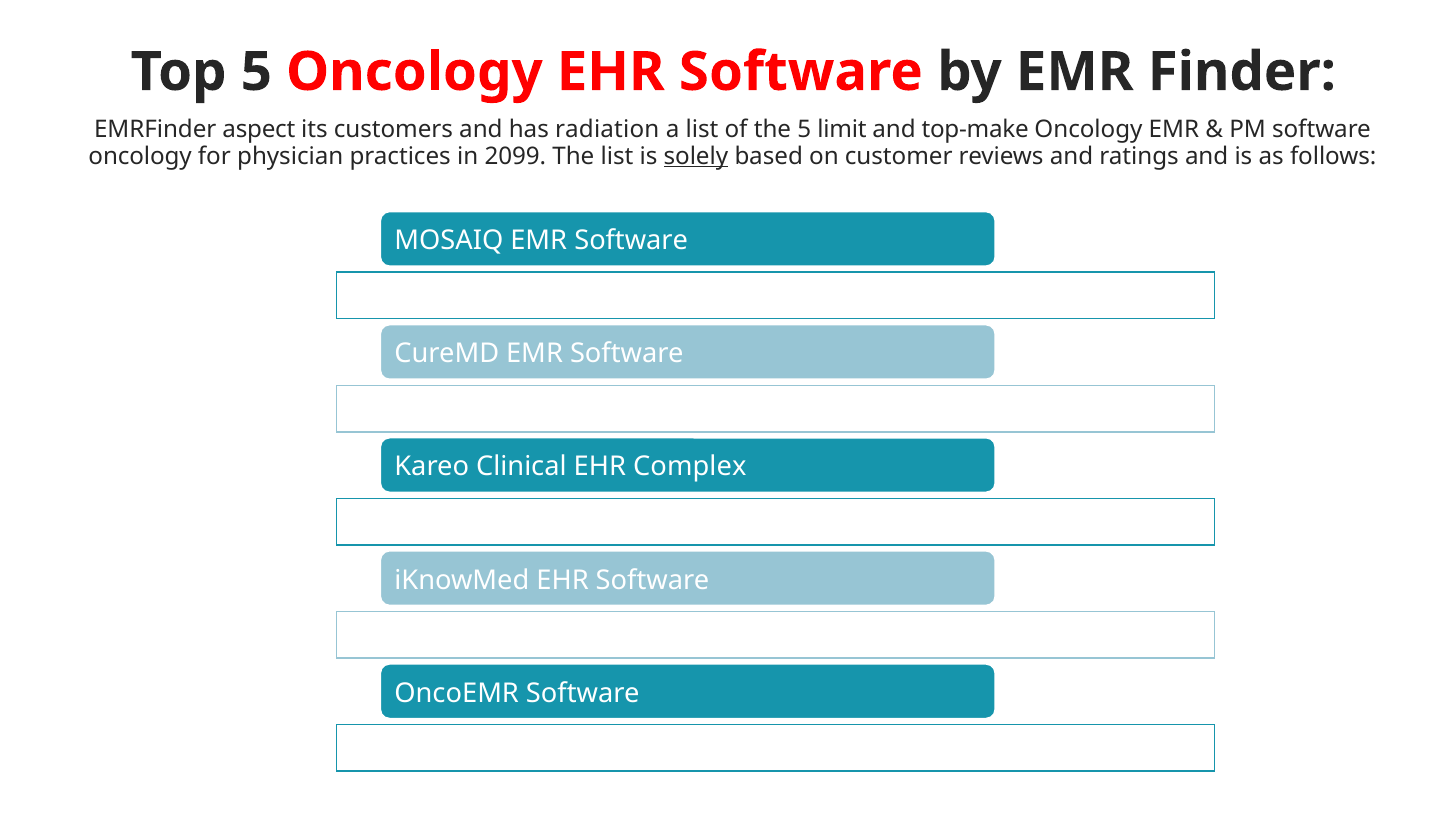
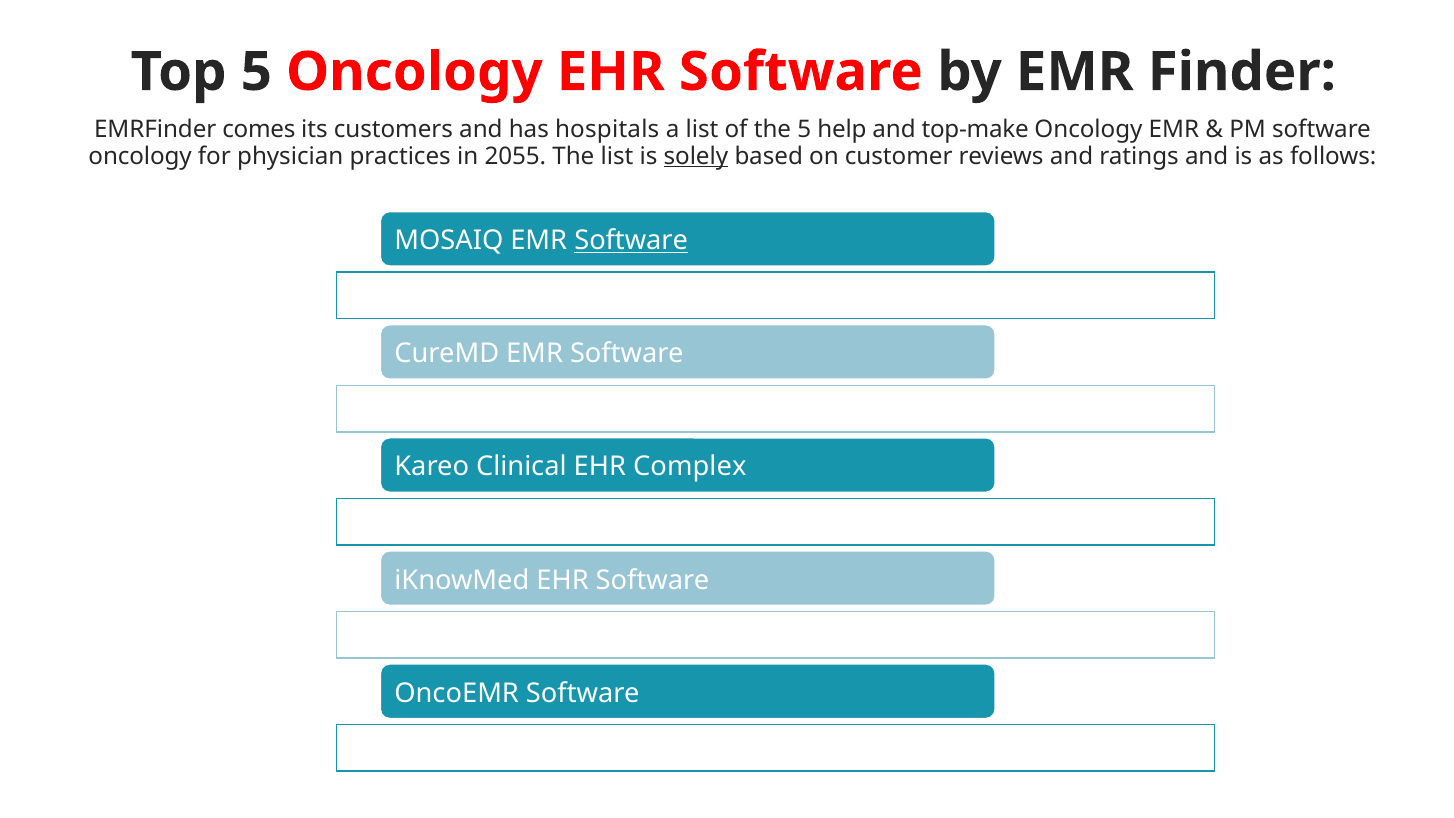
aspect: aspect -> comes
radiation: radiation -> hospitals
limit: limit -> help
2099: 2099 -> 2055
Software at (631, 241) underline: none -> present
